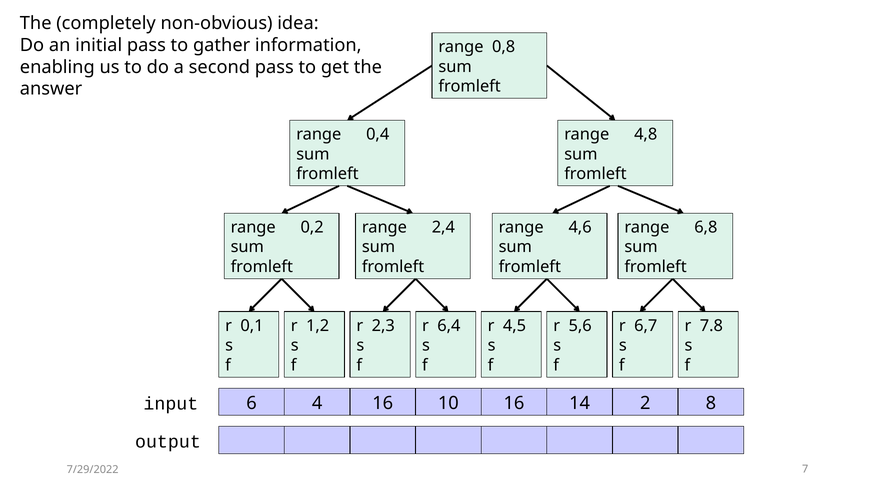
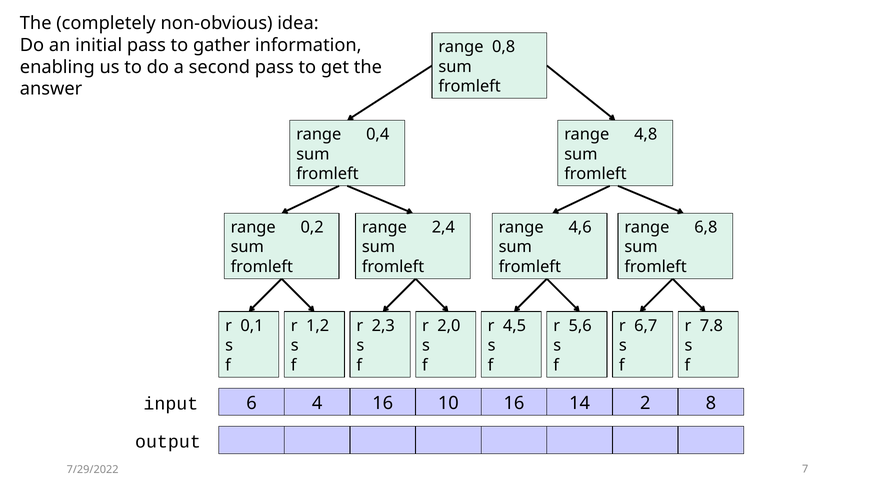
6,4: 6,4 -> 2,0
